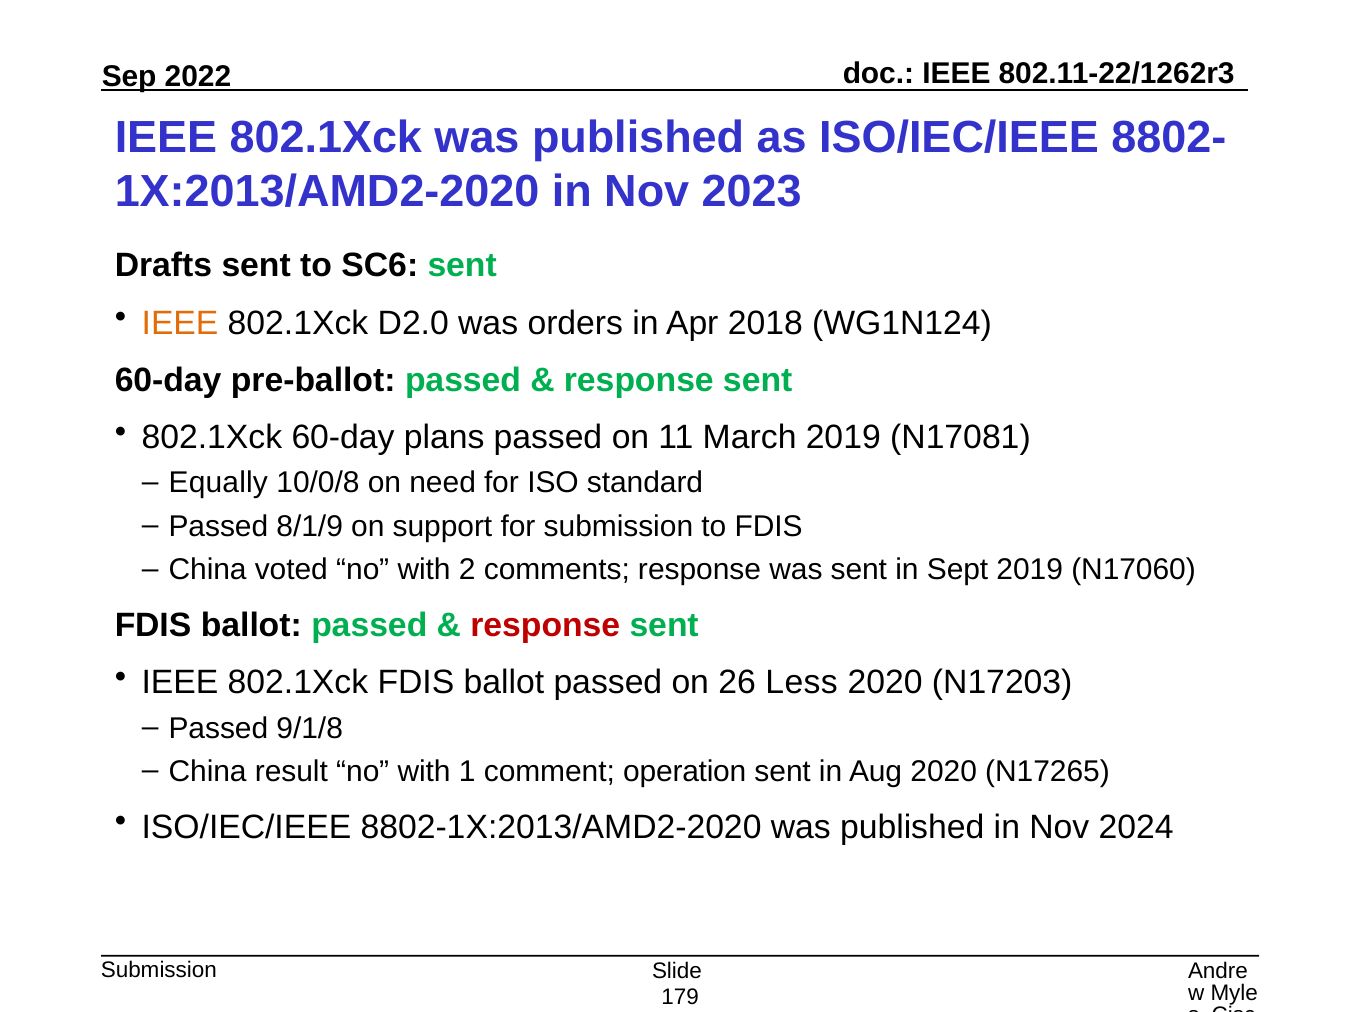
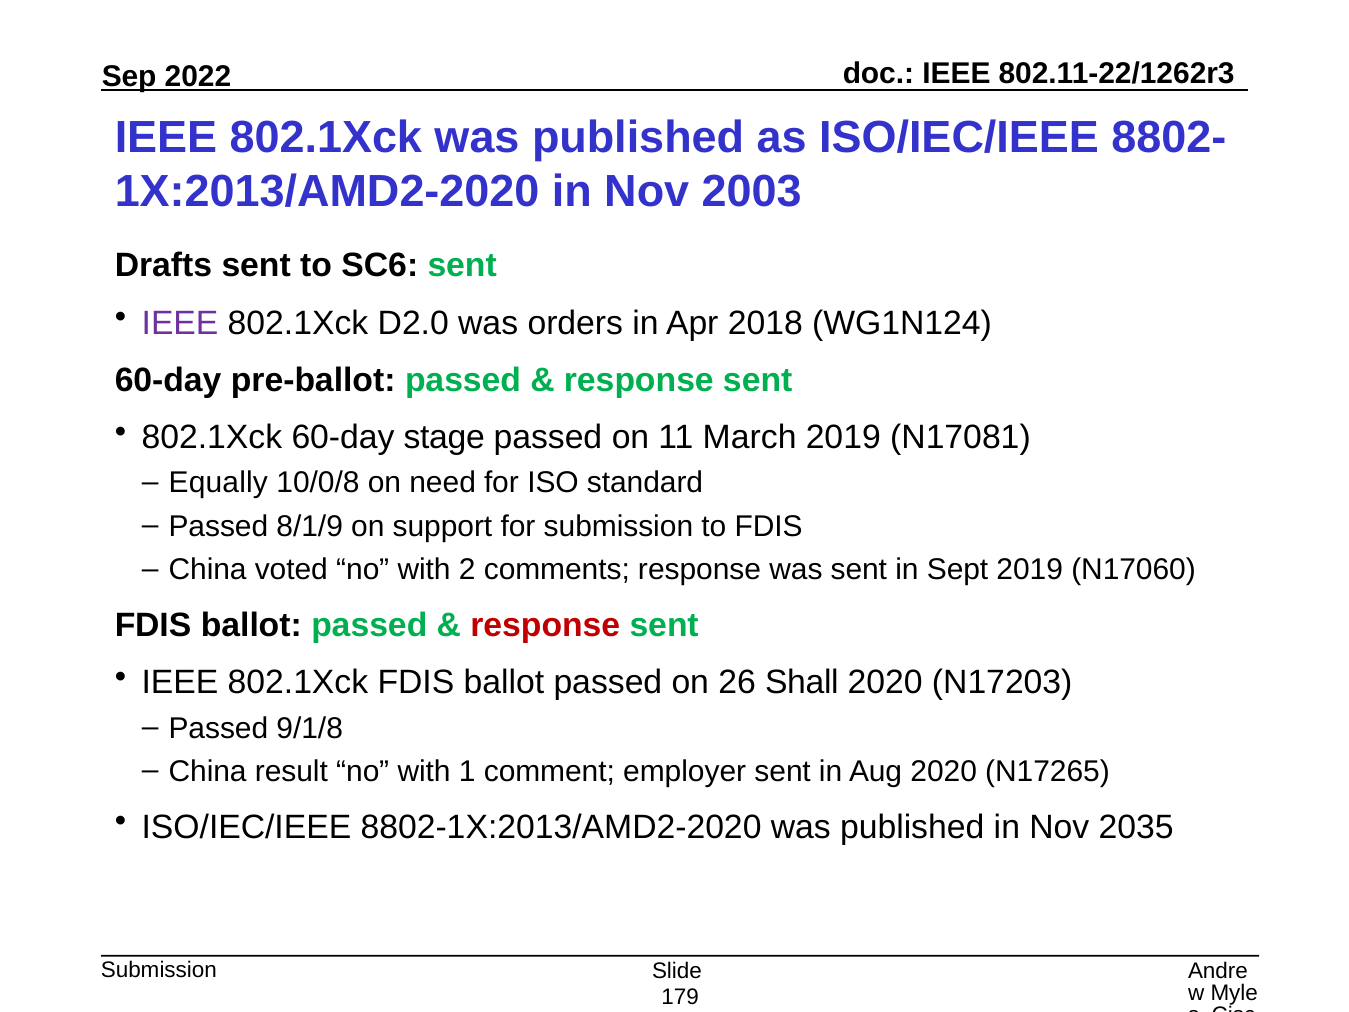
2023: 2023 -> 2003
IEEE at (180, 323) colour: orange -> purple
plans: plans -> stage
Less: Less -> Shall
operation: operation -> employer
2024: 2024 -> 2035
